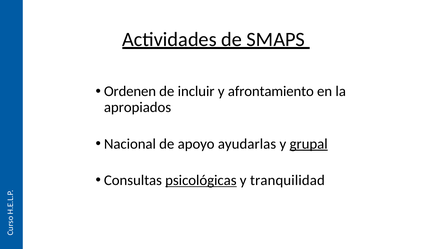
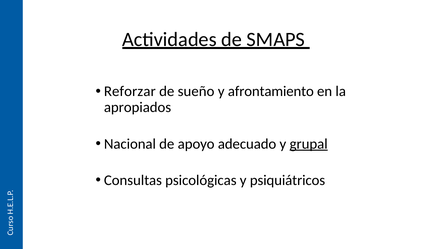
Ordenen: Ordenen -> Reforzar
incluir: incluir -> sueño
ayudarlas: ayudarlas -> adecuado
psicológicas underline: present -> none
tranquilidad: tranquilidad -> psiquiátricos
